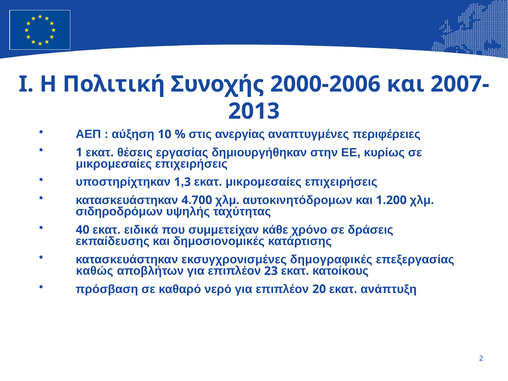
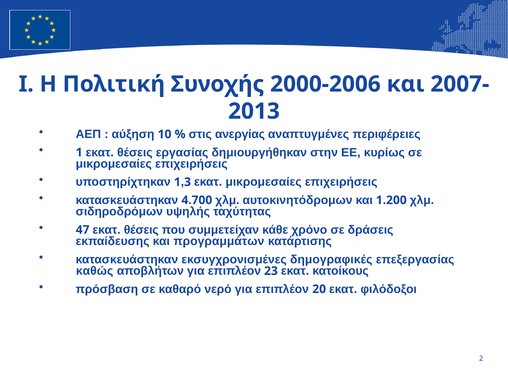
40: 40 -> 47
ειδικά at (141, 230): ειδικά -> θέσεις
δημοσιονομικές: δημοσιονομικές -> προγραμμάτων
ανάπτυξη: ανάπτυξη -> φιλόδοξοι
